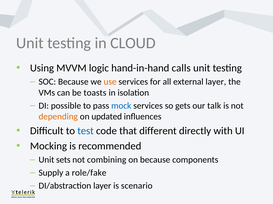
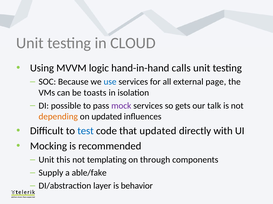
use colour: orange -> blue
external layer: layer -> page
mock colour: blue -> purple
that different: different -> updated
sets: sets -> this
combining: combining -> templating
on because: because -> through
role/fake: role/fake -> able/fake
scenario: scenario -> behavior
